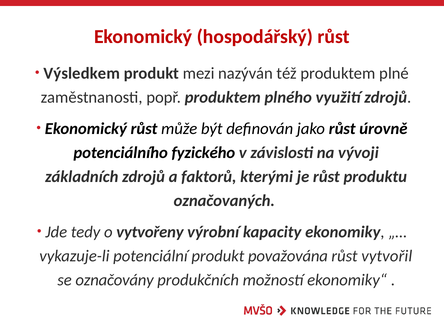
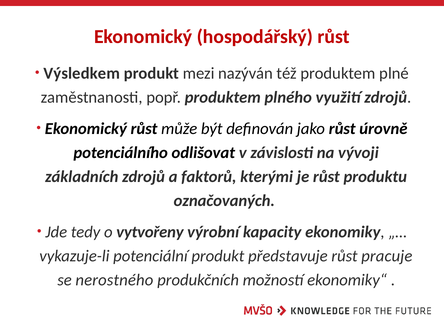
fyzického: fyzického -> odlišovat
považována: považována -> představuje
vytvořil: vytvořil -> pracuje
označovány: označovány -> nerostného
